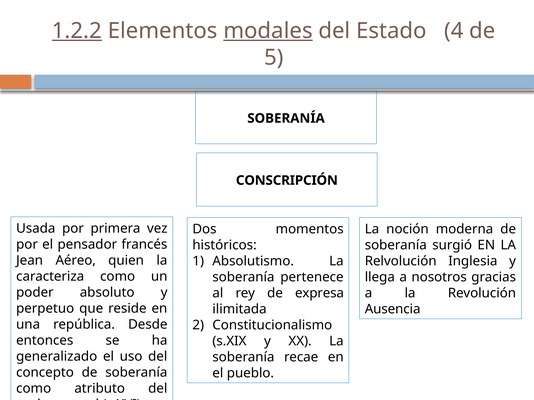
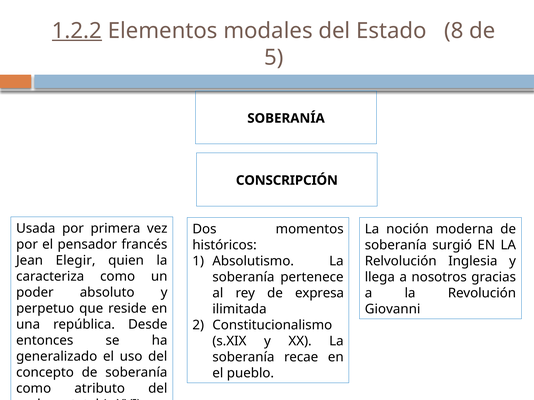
modales underline: present -> none
4: 4 -> 8
Aéreo: Aéreo -> Elegir
Ausencia: Ausencia -> Giovanni
